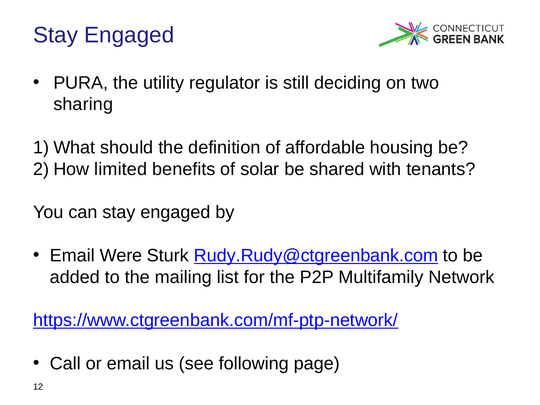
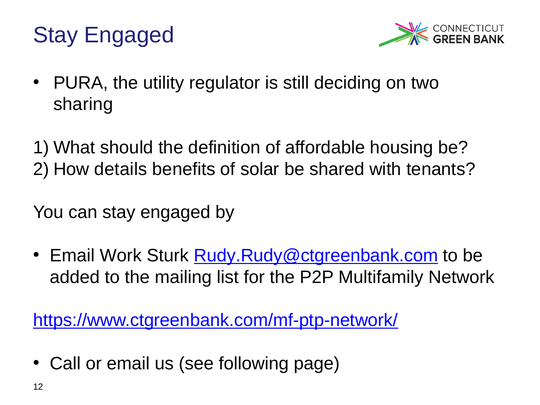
limited: limited -> details
Were: Were -> Work
